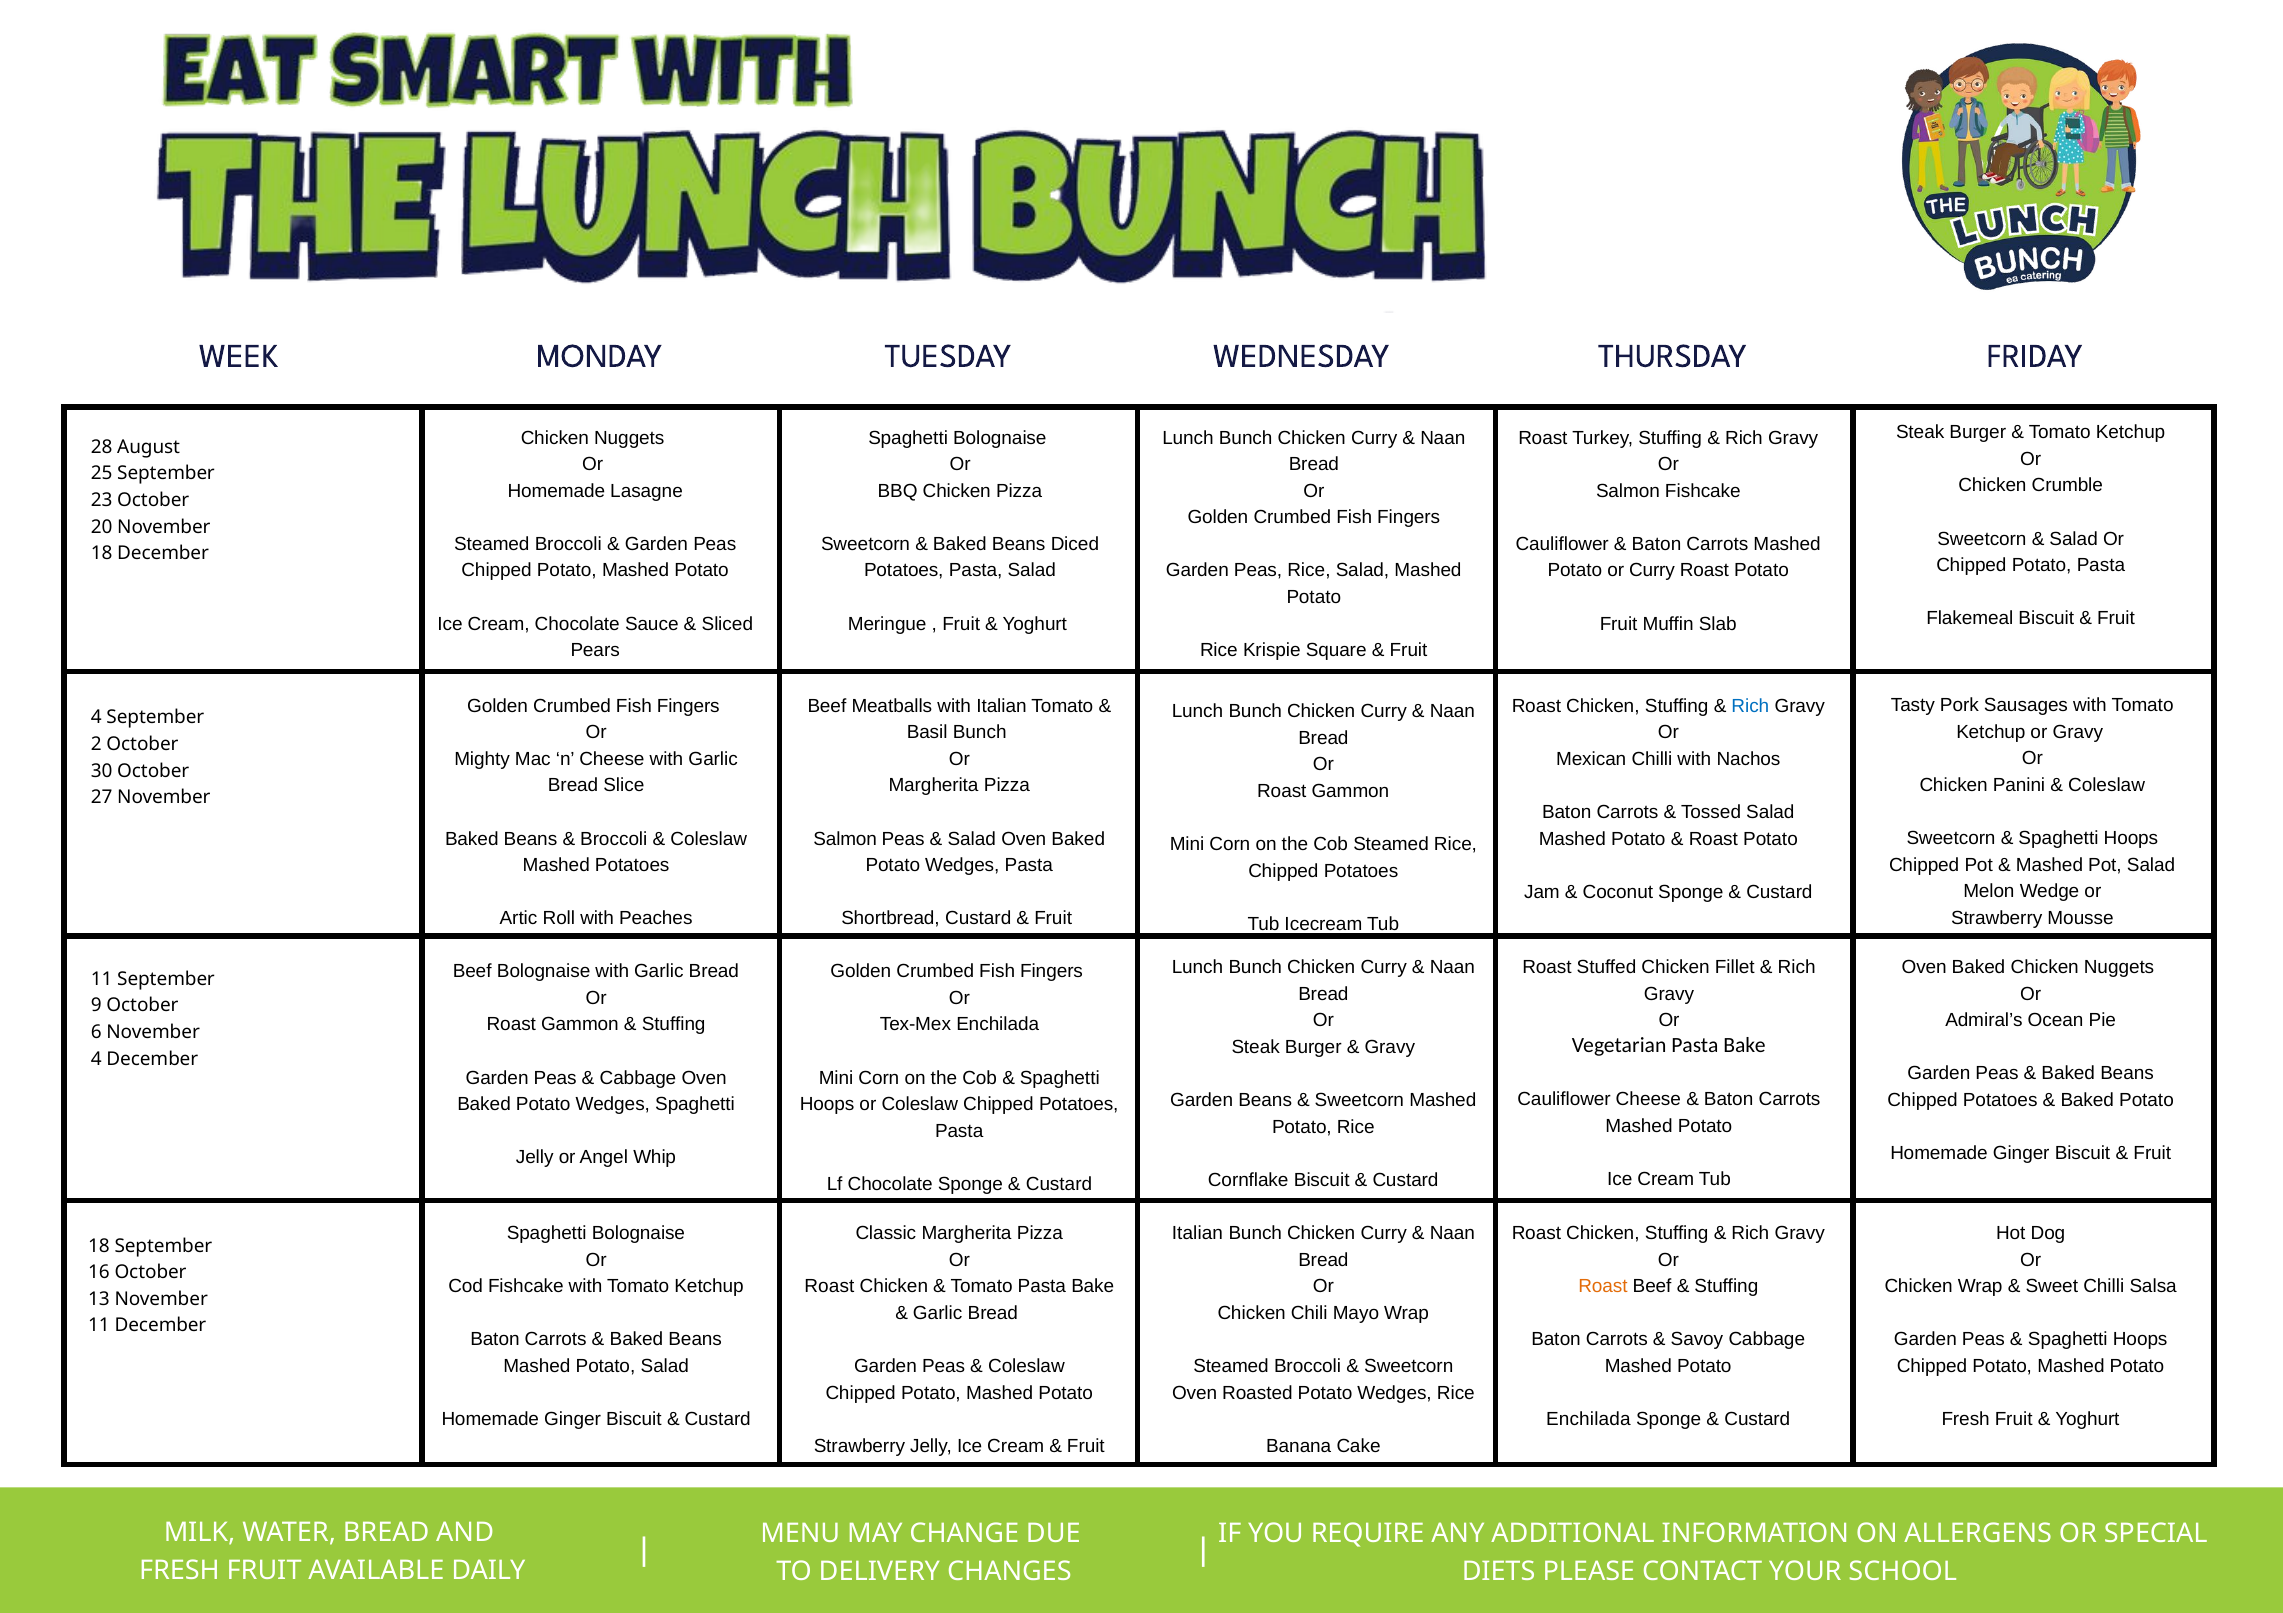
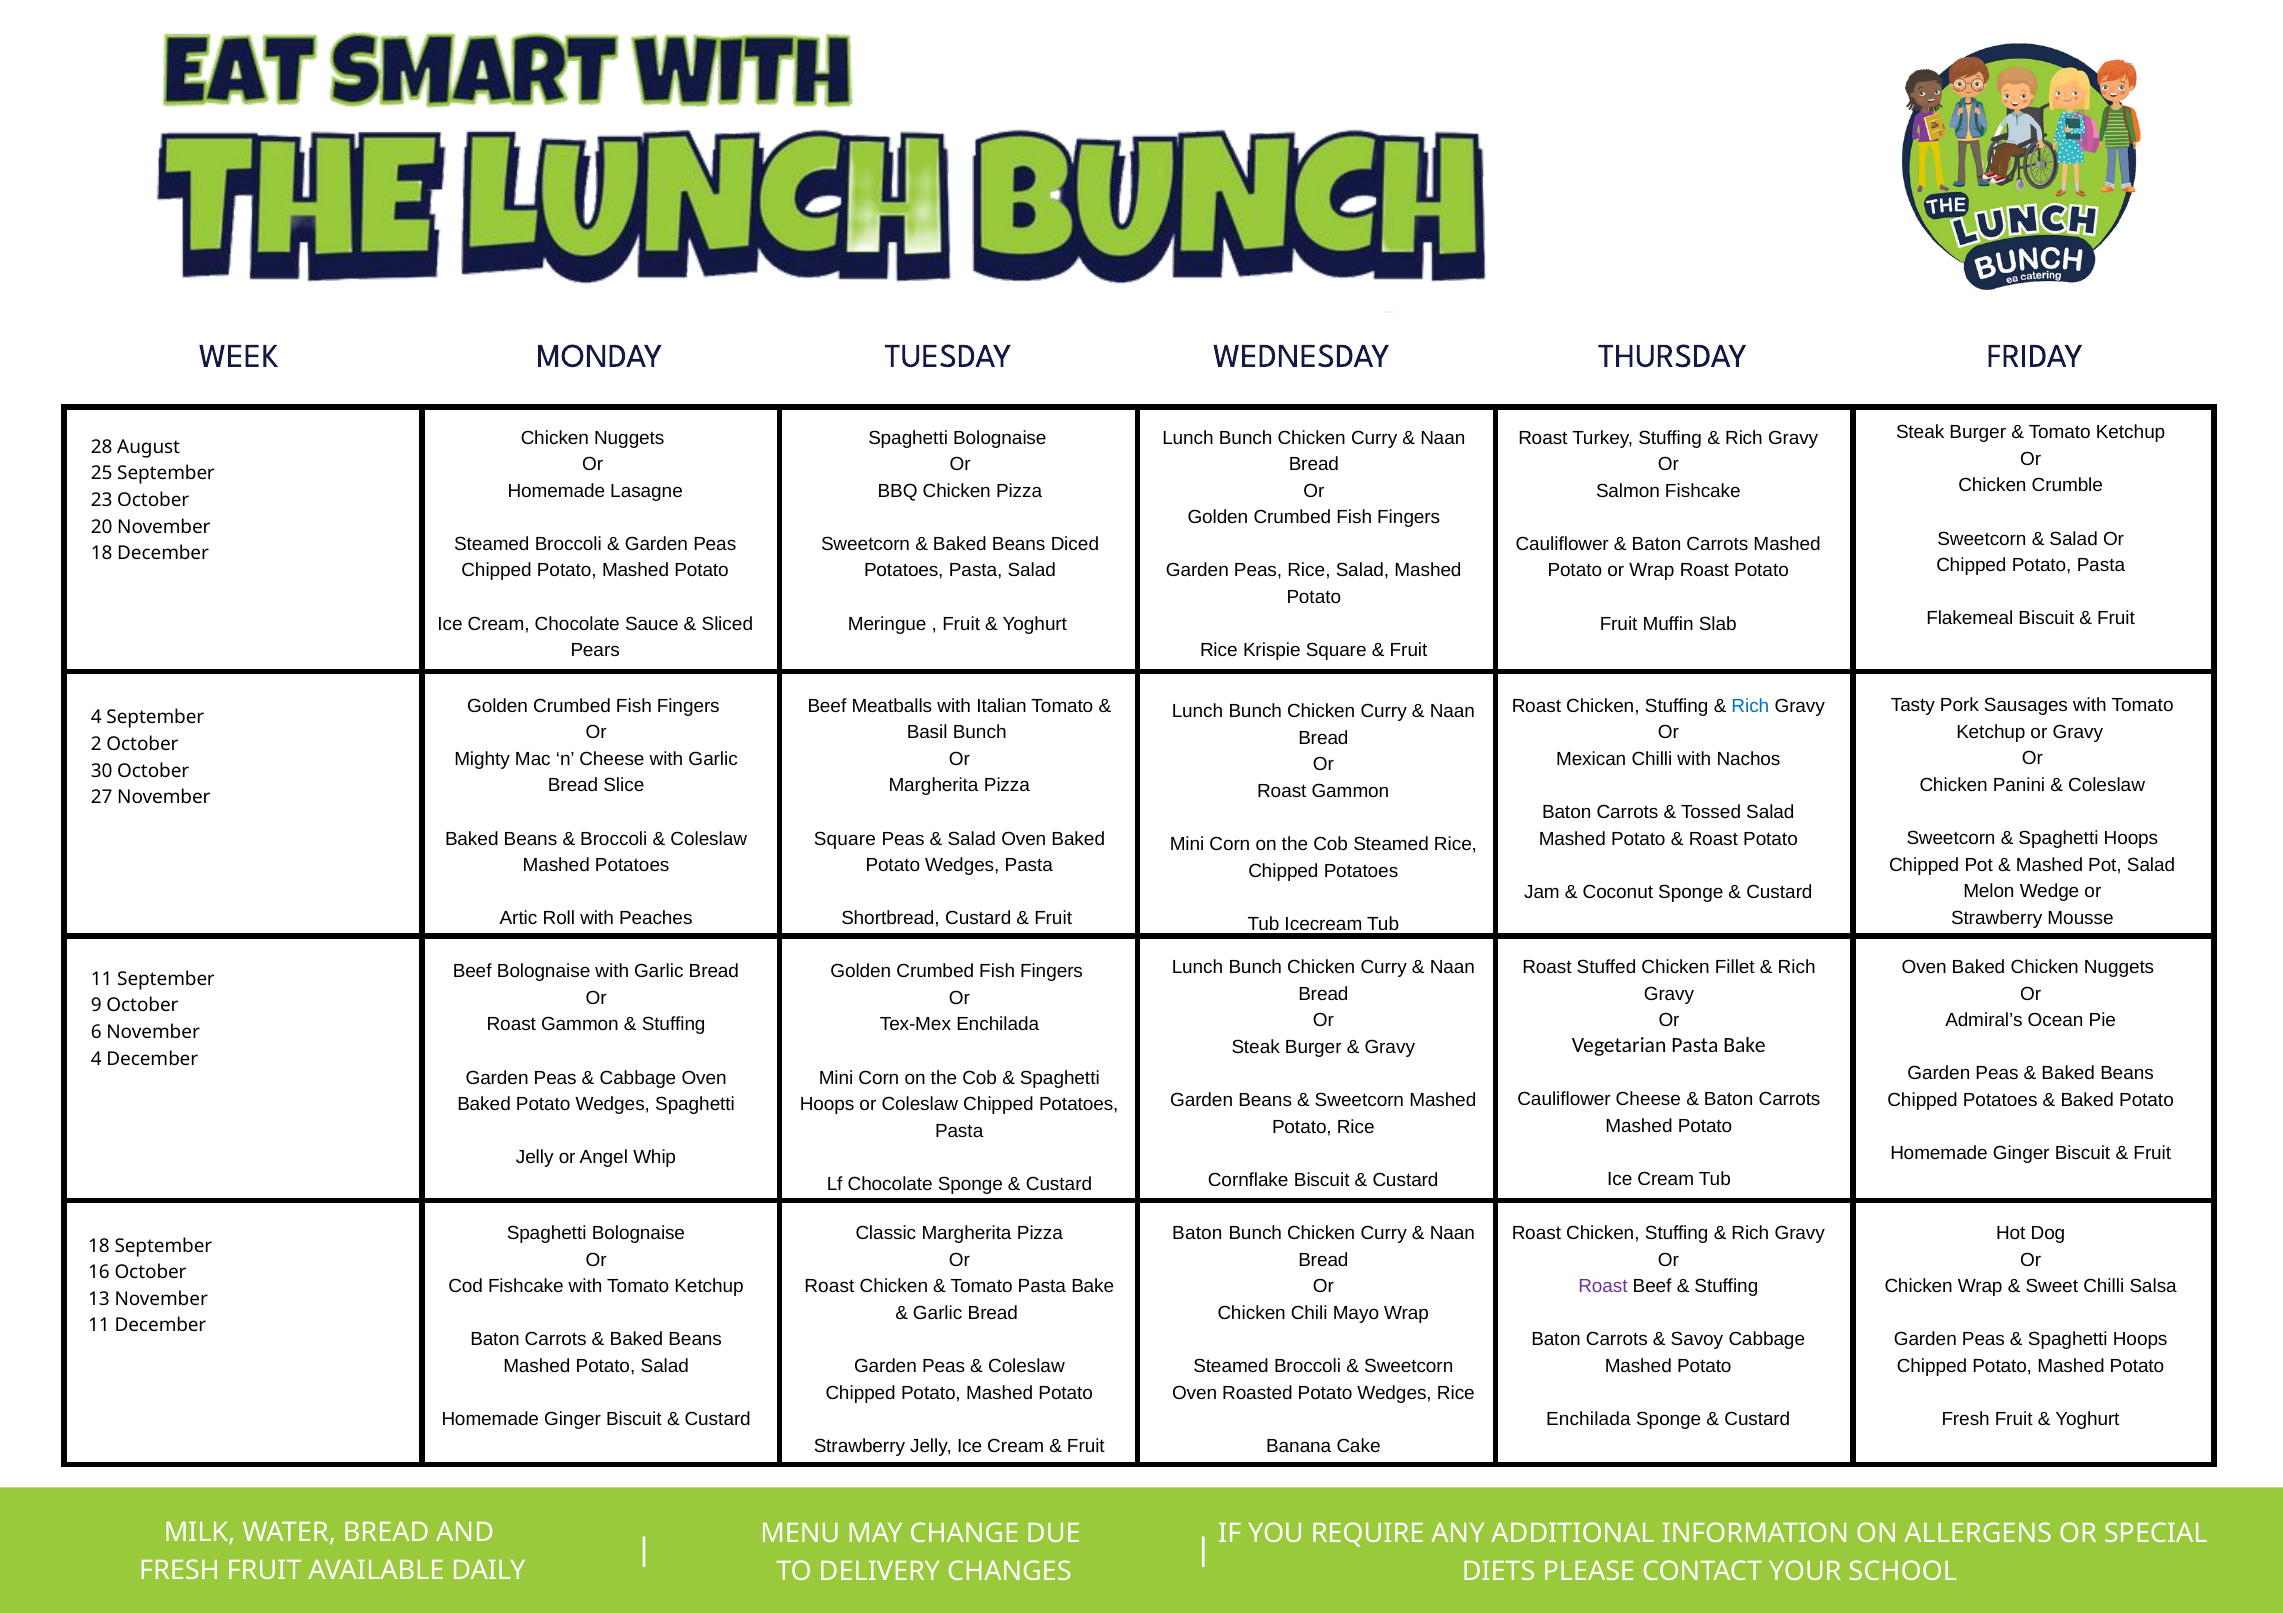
or Curry: Curry -> Wrap
Salmon at (845, 839): Salmon -> Square
Italian at (1197, 1234): Italian -> Baton
Roast at (1603, 1287) colour: orange -> purple
